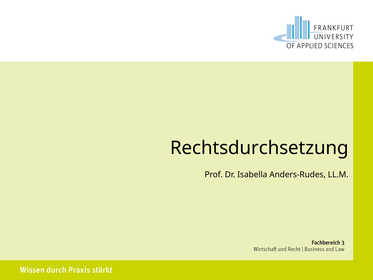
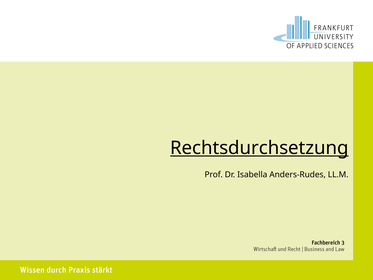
Rechtsdurchsetzung underline: none -> present
